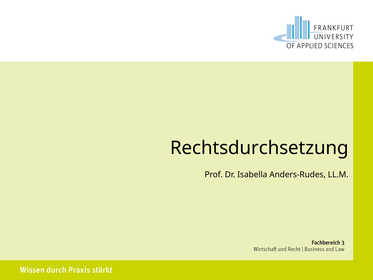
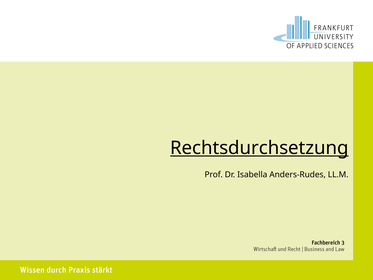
Rechtsdurchsetzung underline: none -> present
